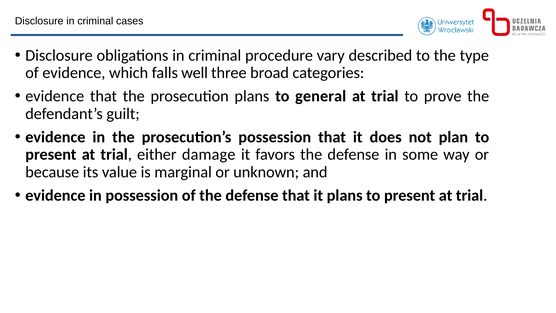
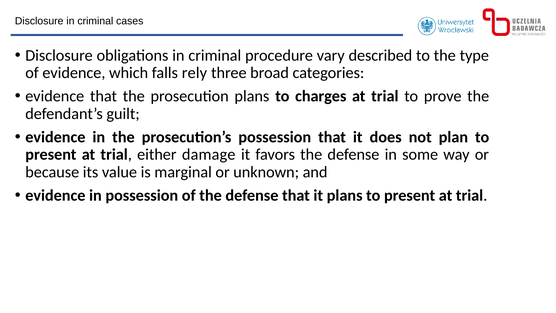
well: well -> rely
general: general -> charges
